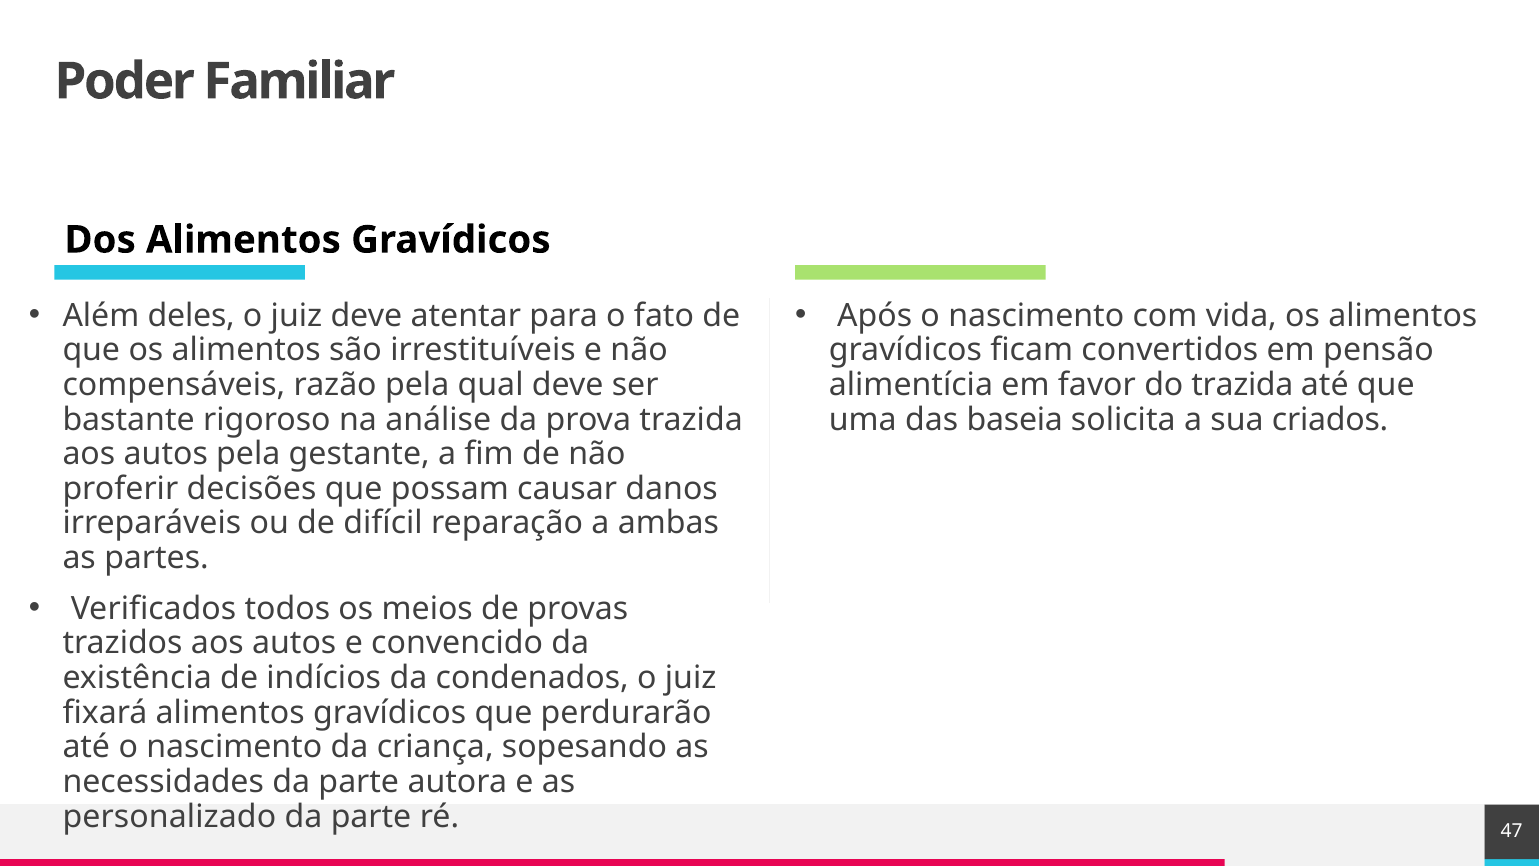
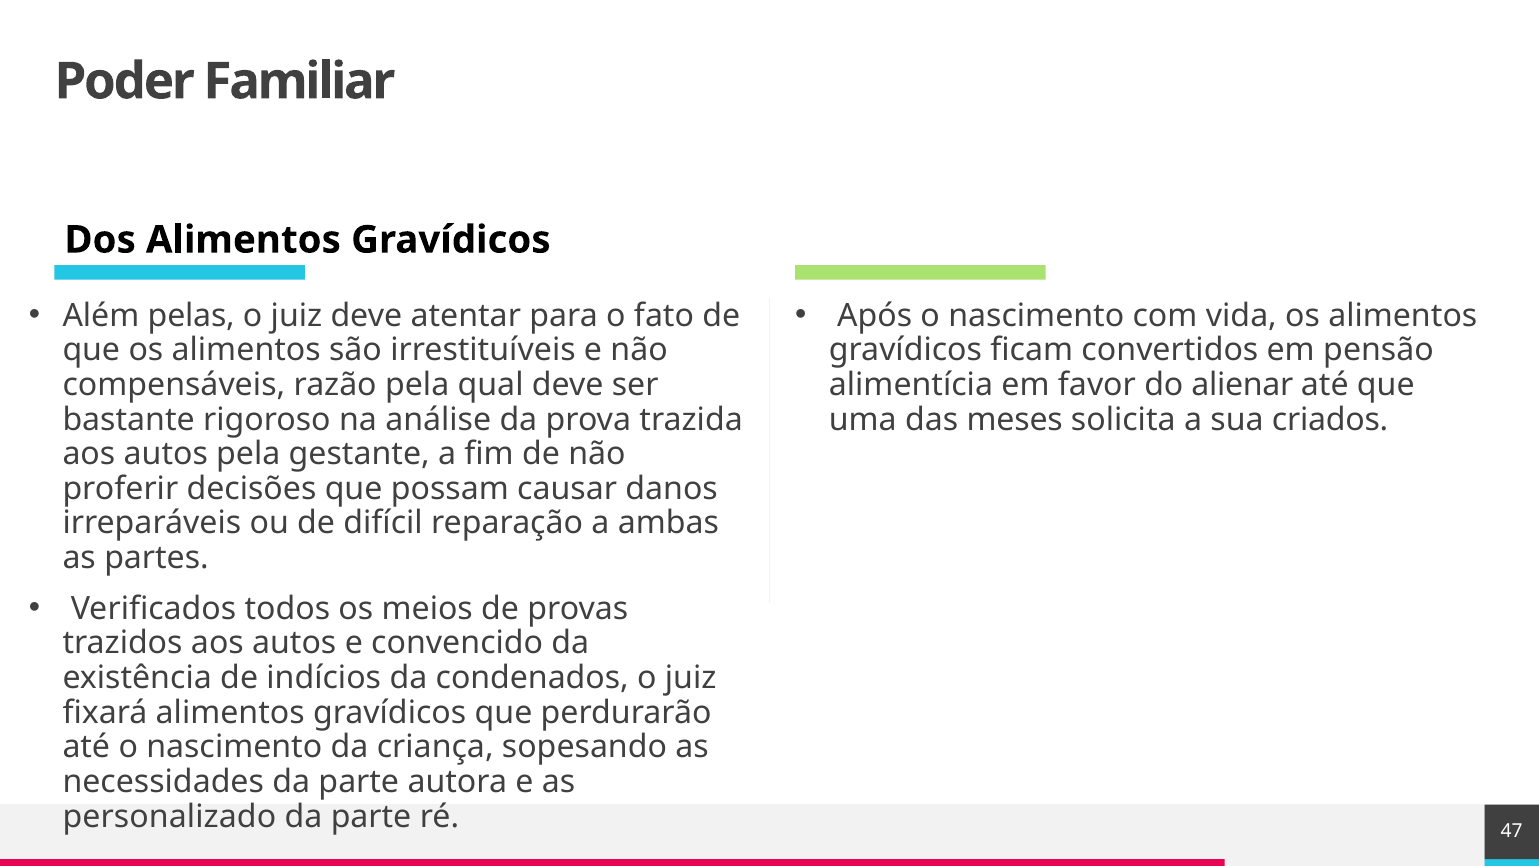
deles: deles -> pelas
do trazida: trazida -> alienar
baseia: baseia -> meses
